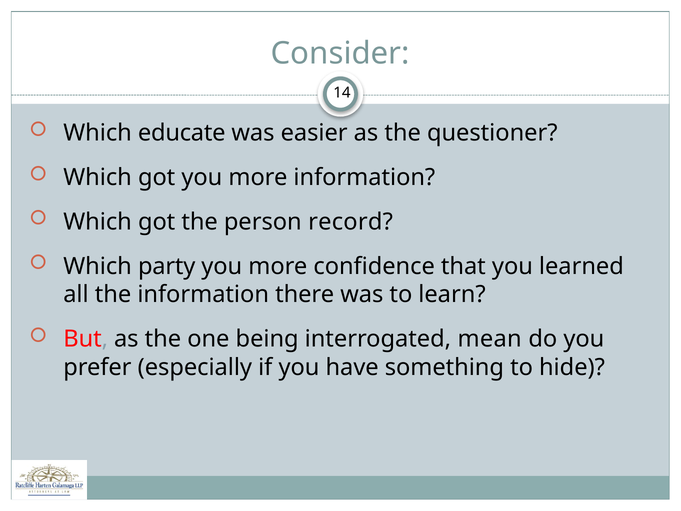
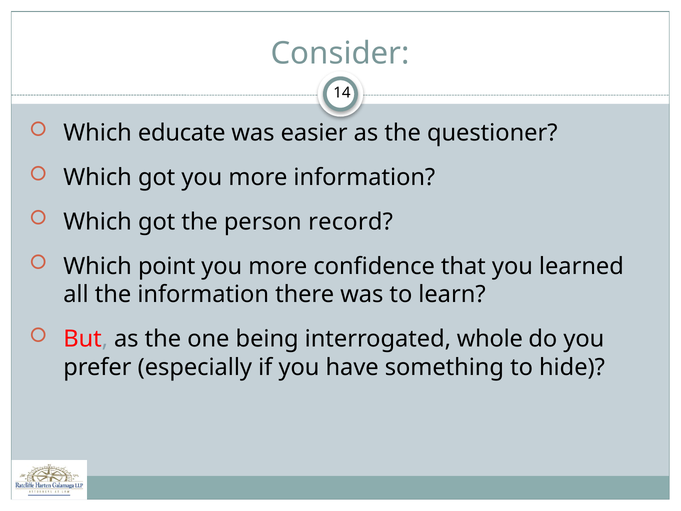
party: party -> point
mean: mean -> whole
